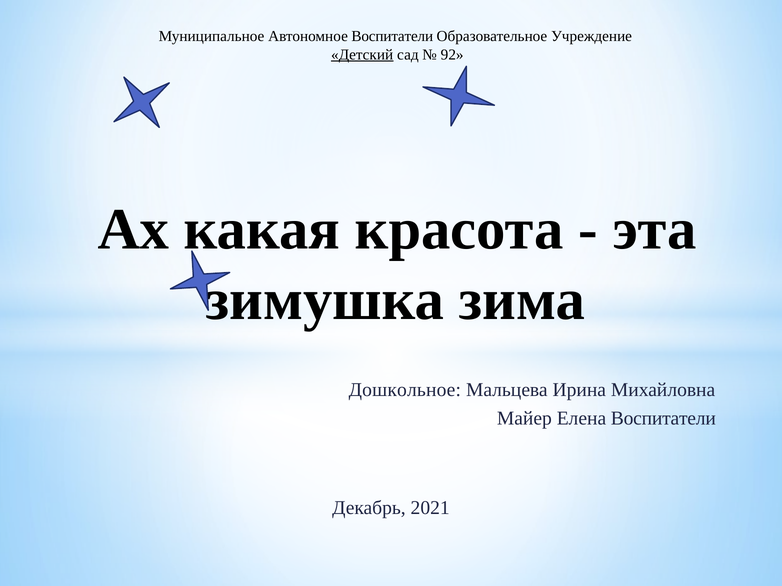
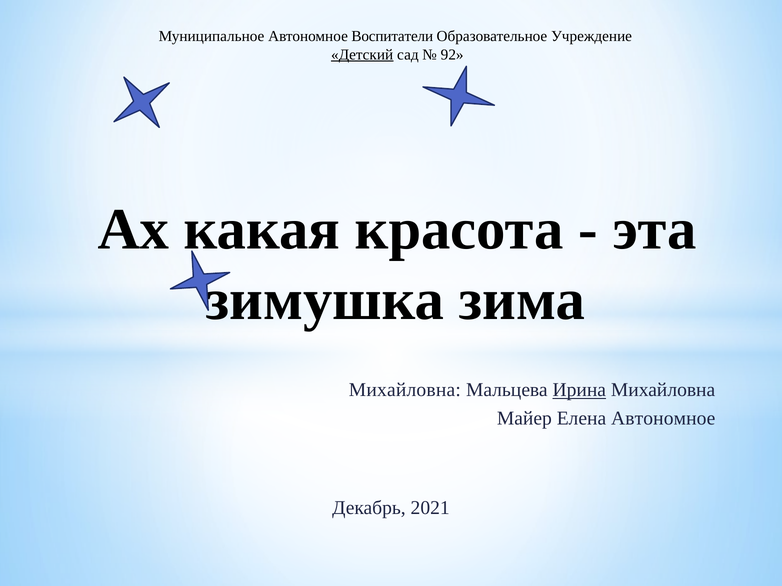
Дошкольное at (405, 390): Дошкольное -> Михайловна
Ирина underline: none -> present
Елена Воспитатели: Воспитатели -> Автономное
